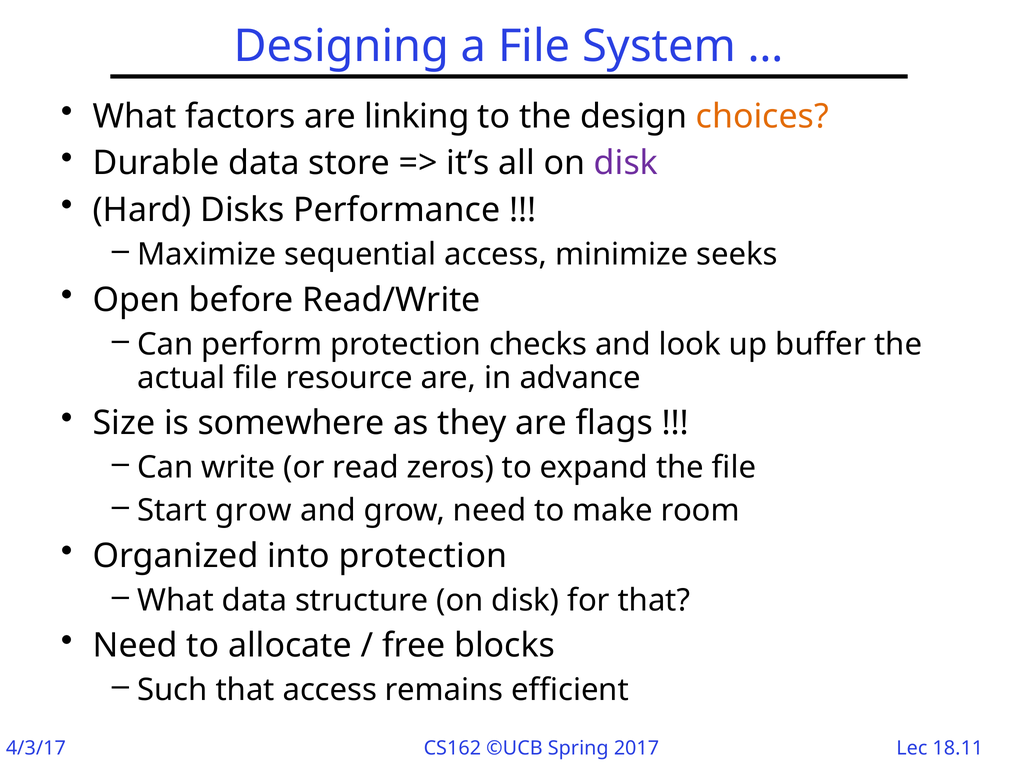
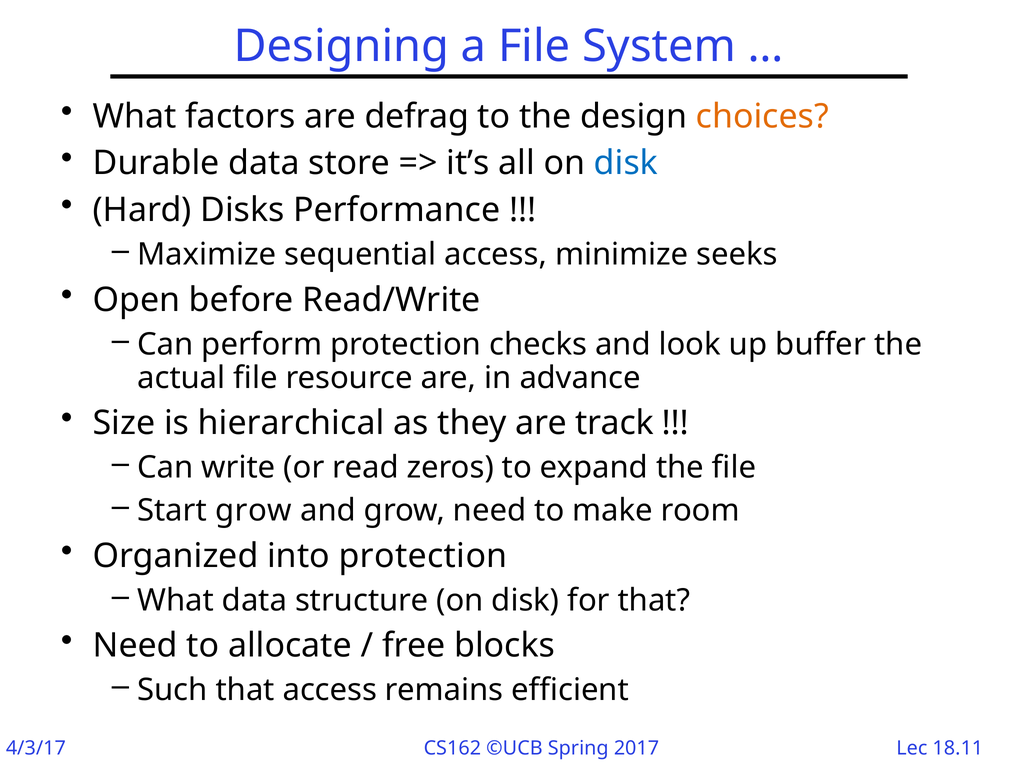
linking: linking -> defrag
disk at (626, 163) colour: purple -> blue
somewhere: somewhere -> hierarchical
flags: flags -> track
